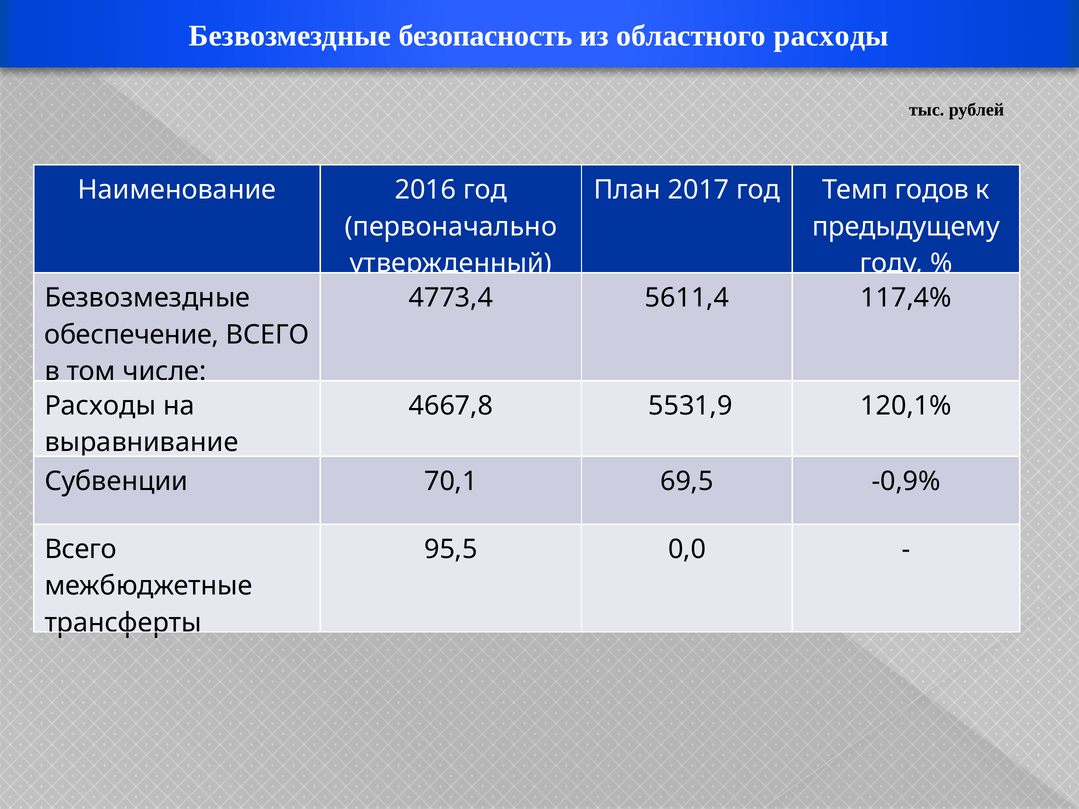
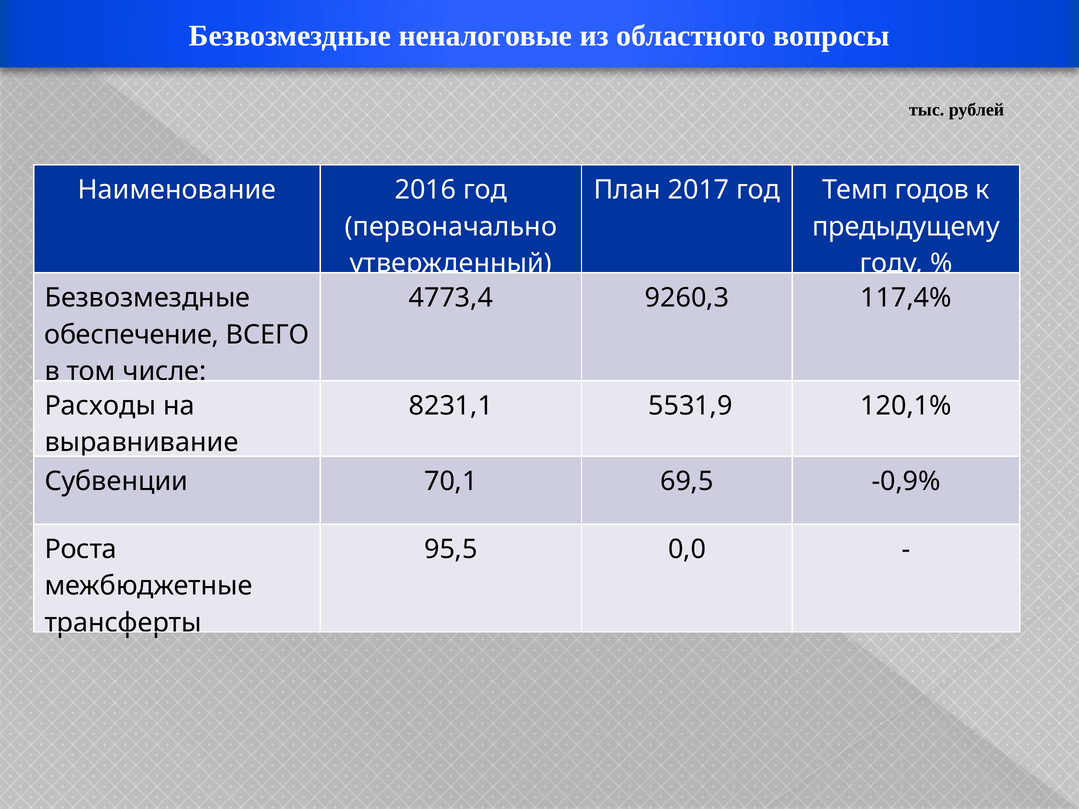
безопасность: безопасность -> неналоговые
областного расходы: расходы -> вопросы
5611,4: 5611,4 -> 9260,3
4667,8: 4667,8 -> 8231,1
Всего at (81, 550): Всего -> Роста
